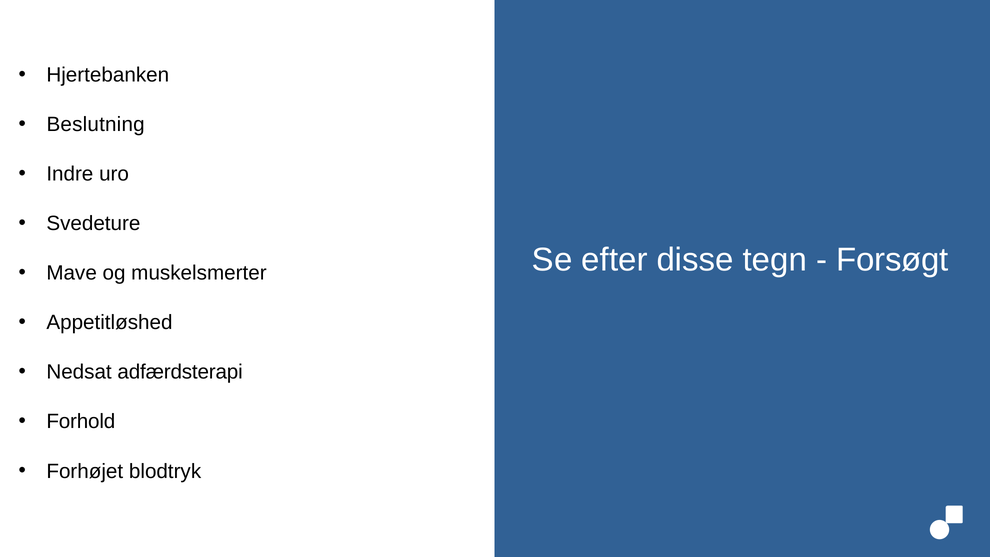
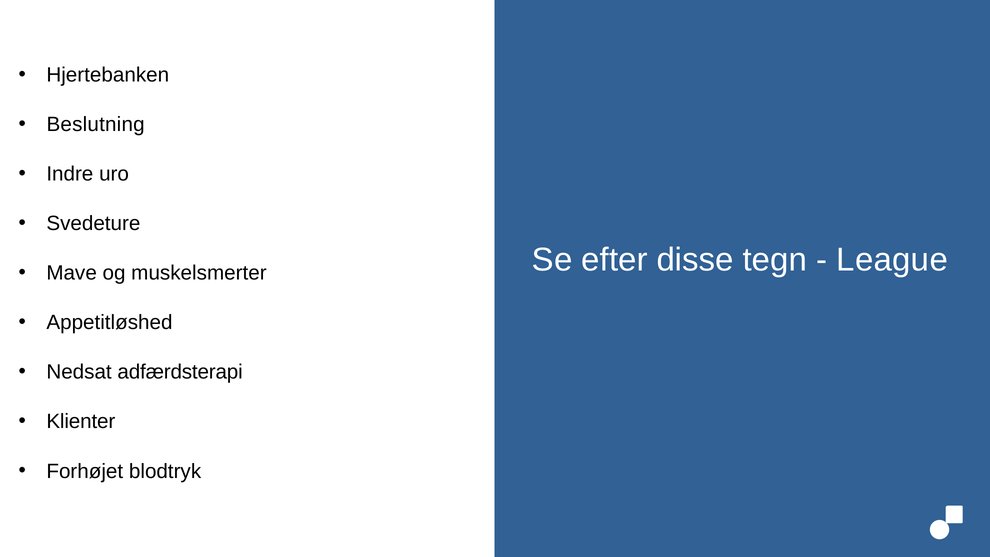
Forsøgt: Forsøgt -> League
Forhold: Forhold -> Klienter
